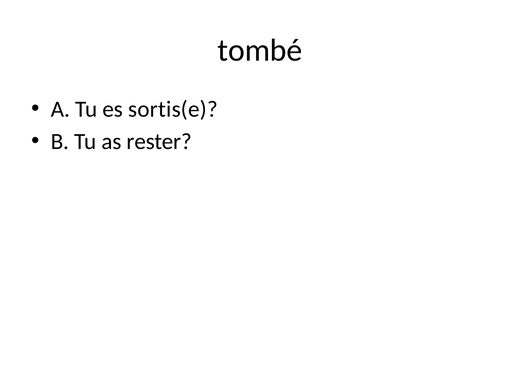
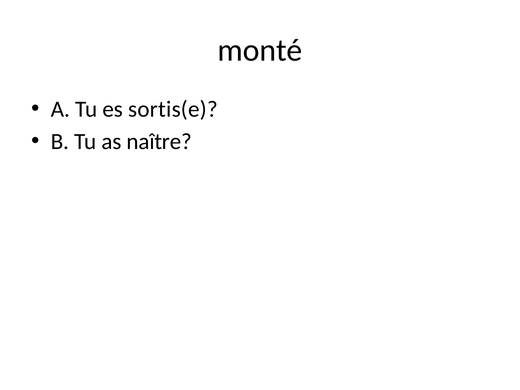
tombé: tombé -> monté
rester: rester -> naître
